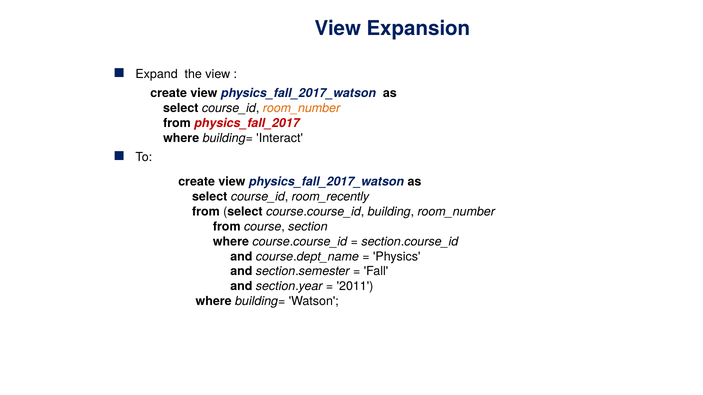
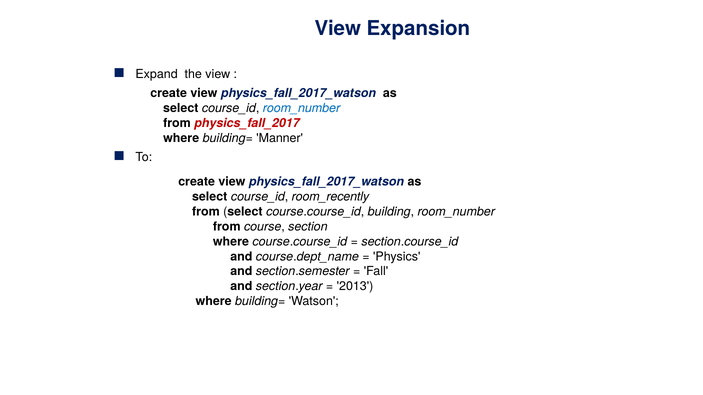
room_number at (301, 108) colour: orange -> blue
Interact: Interact -> Manner
2011: 2011 -> 2013
